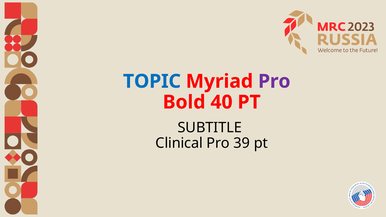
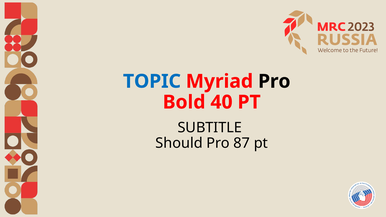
Pro at (274, 81) colour: purple -> black
Clinical: Clinical -> Should
39: 39 -> 87
